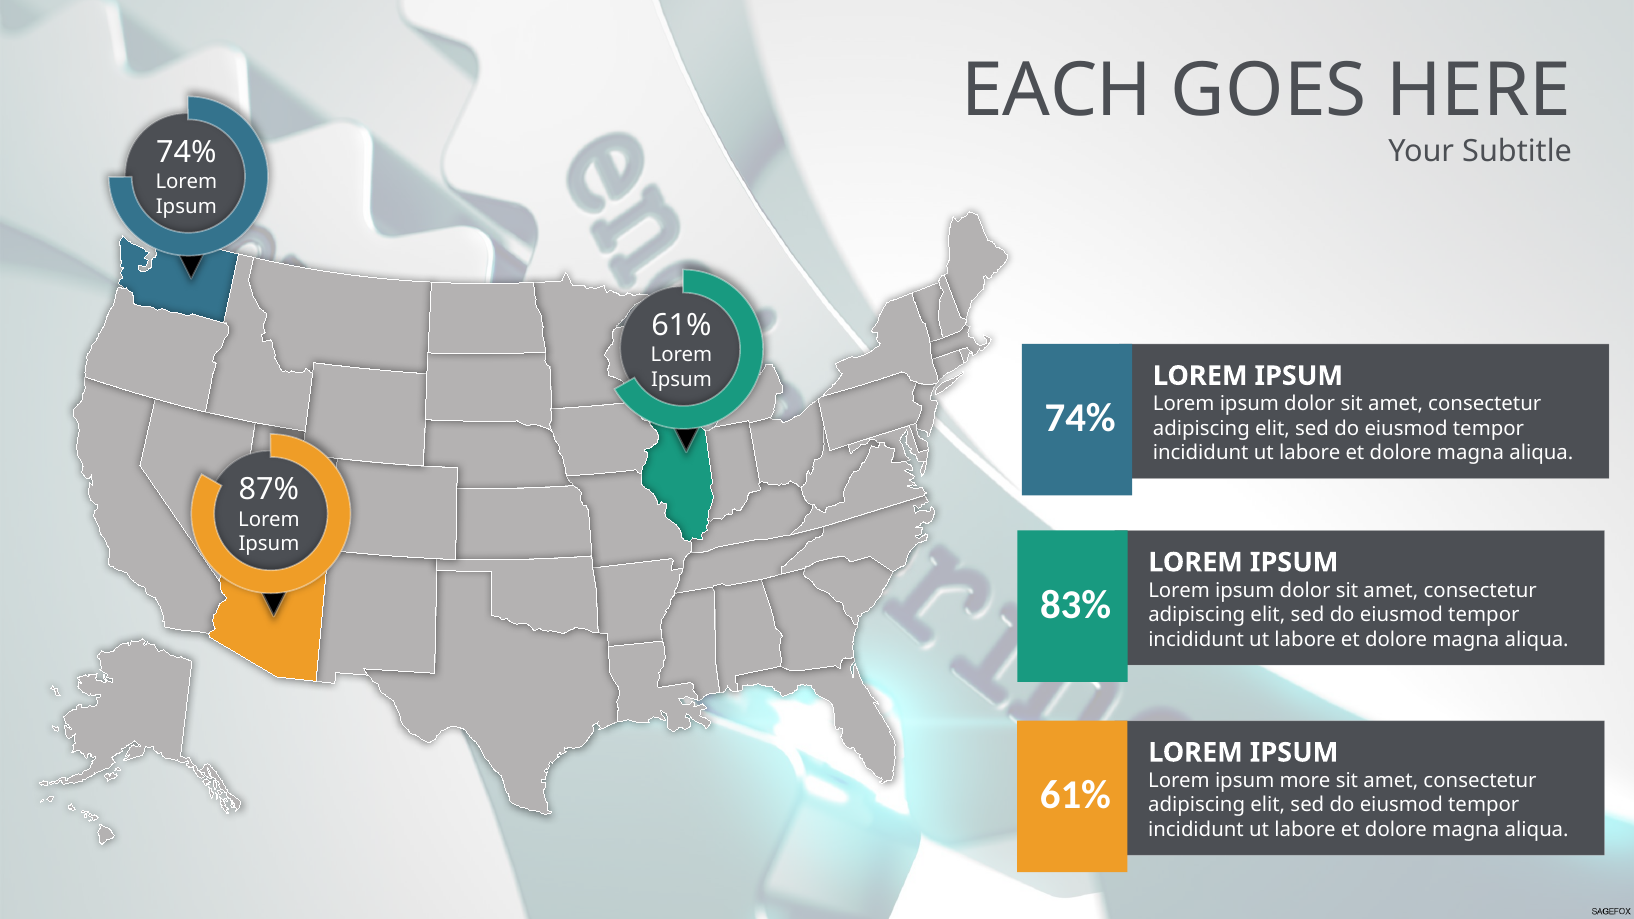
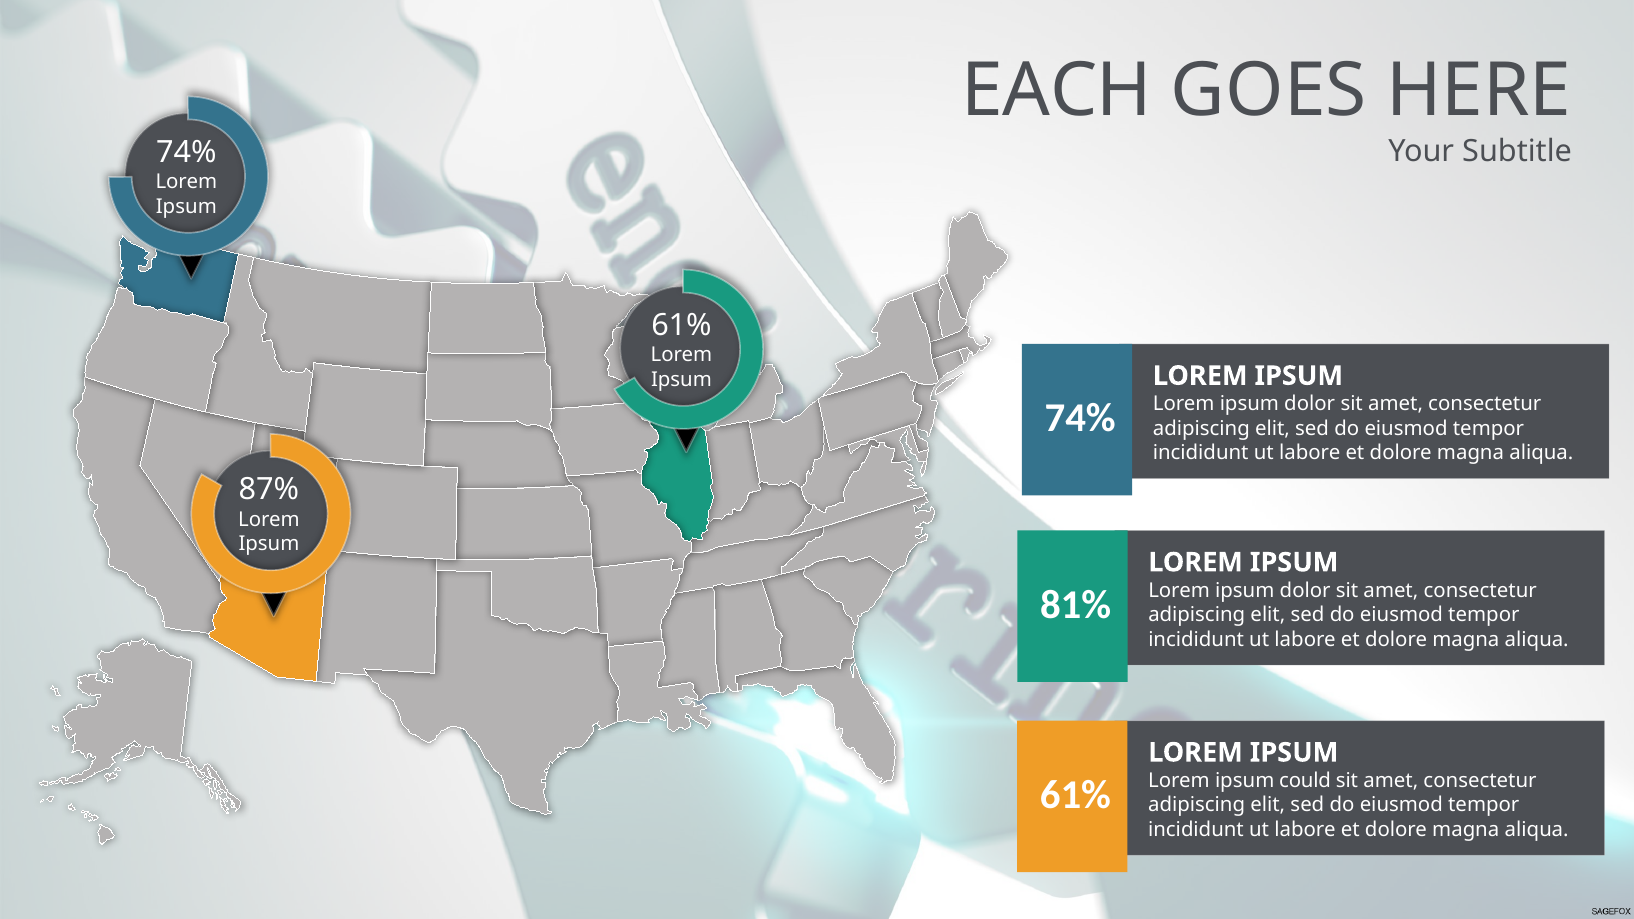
83%: 83% -> 81%
more: more -> could
